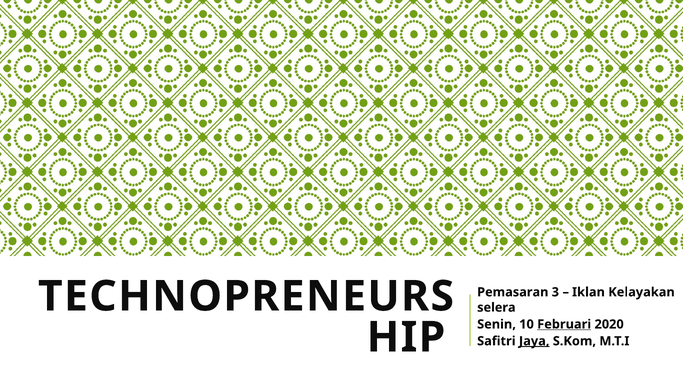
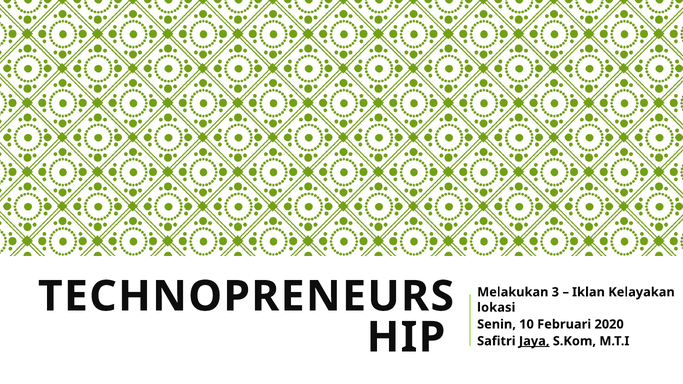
Pemasaran: Pemasaran -> Melakukan
selera: selera -> lokasi
Februari underline: present -> none
